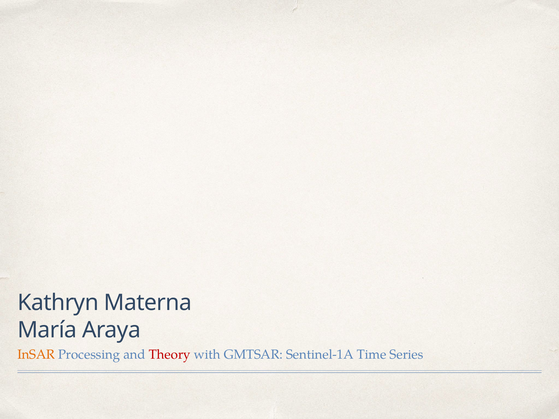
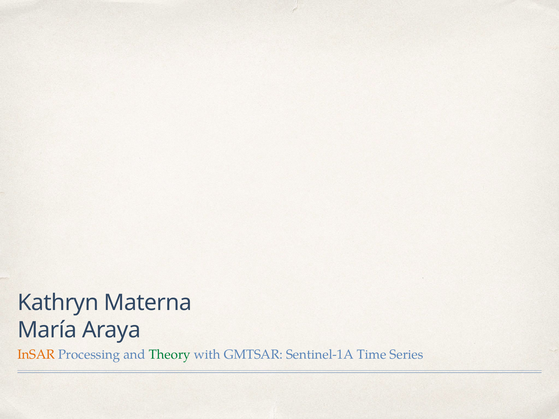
Theory colour: red -> green
